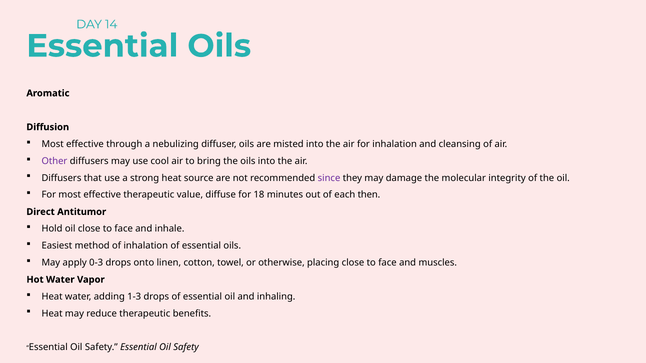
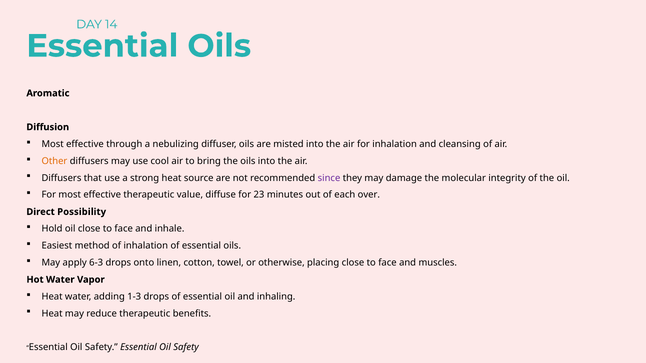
Other colour: purple -> orange
18: 18 -> 23
then: then -> over
Antitumor: Antitumor -> Possibility
0-3: 0-3 -> 6-3
